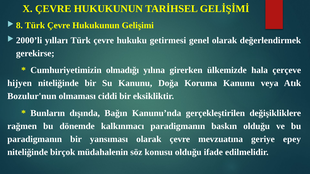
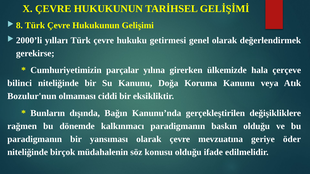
olmadığı: olmadığı -> parçalar
hijyen: hijyen -> bilinci
epey: epey -> öder
